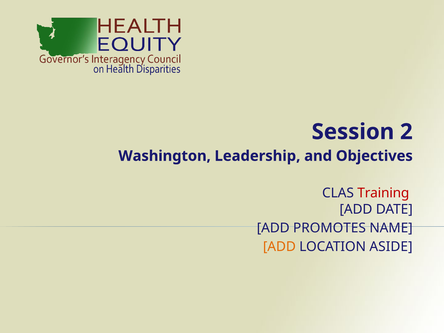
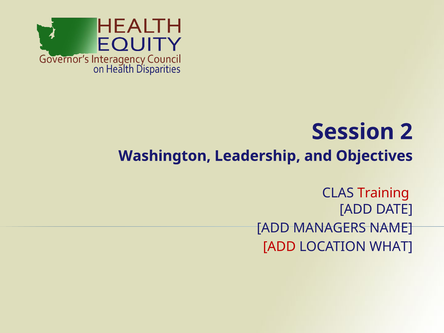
PROMOTES: PROMOTES -> MANAGERS
ADD at (279, 247) colour: orange -> red
ASIDE: ASIDE -> WHAT
